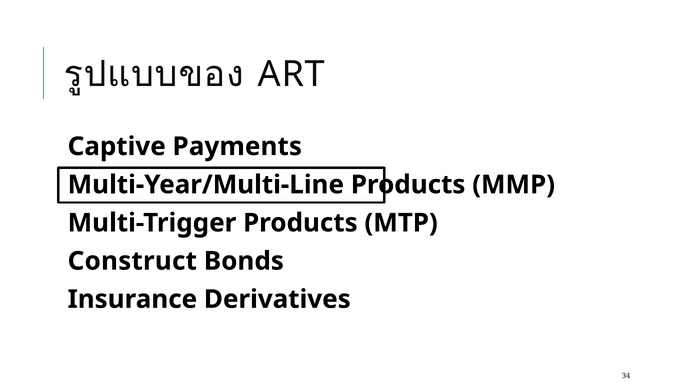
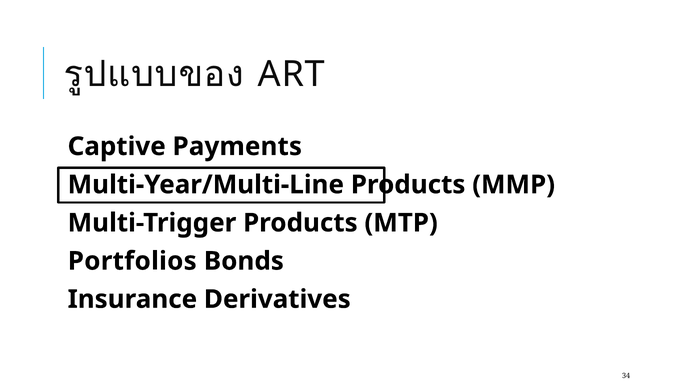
Construct: Construct -> Portfolios
